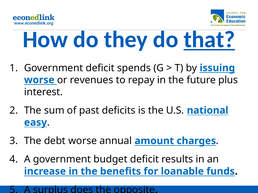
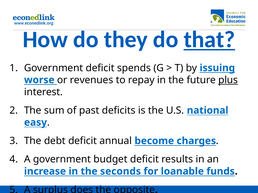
plus underline: none -> present
debt worse: worse -> deficit
amount: amount -> become
benefits: benefits -> seconds
